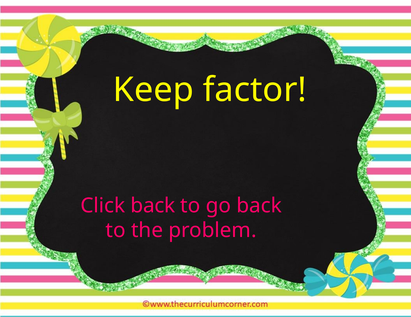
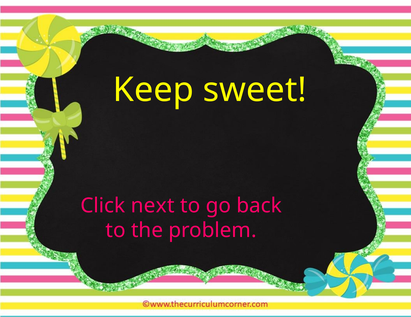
factor: factor -> sweet
Click back: back -> next
